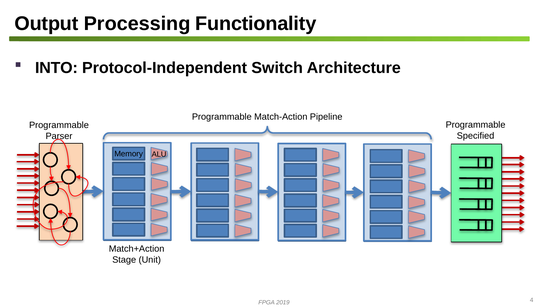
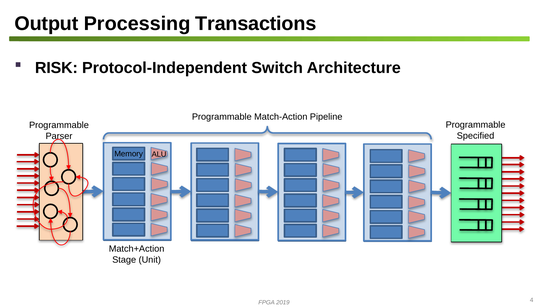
Functionality: Functionality -> Transactions
INTO: INTO -> RISK
